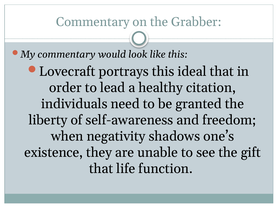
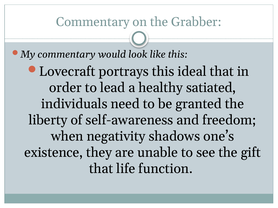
citation: citation -> satiated
